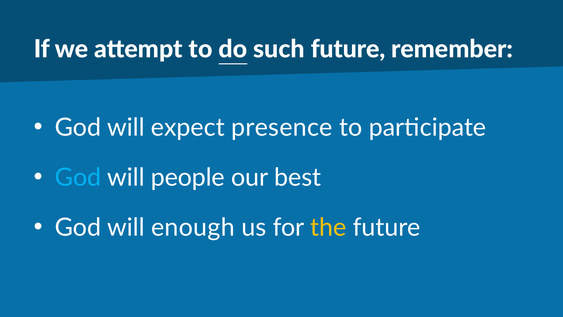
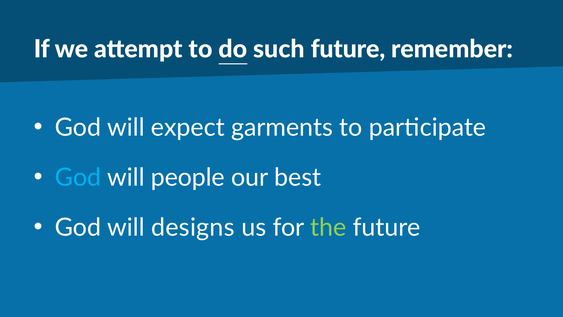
presence: presence -> garments
enough: enough -> designs
the colour: yellow -> light green
